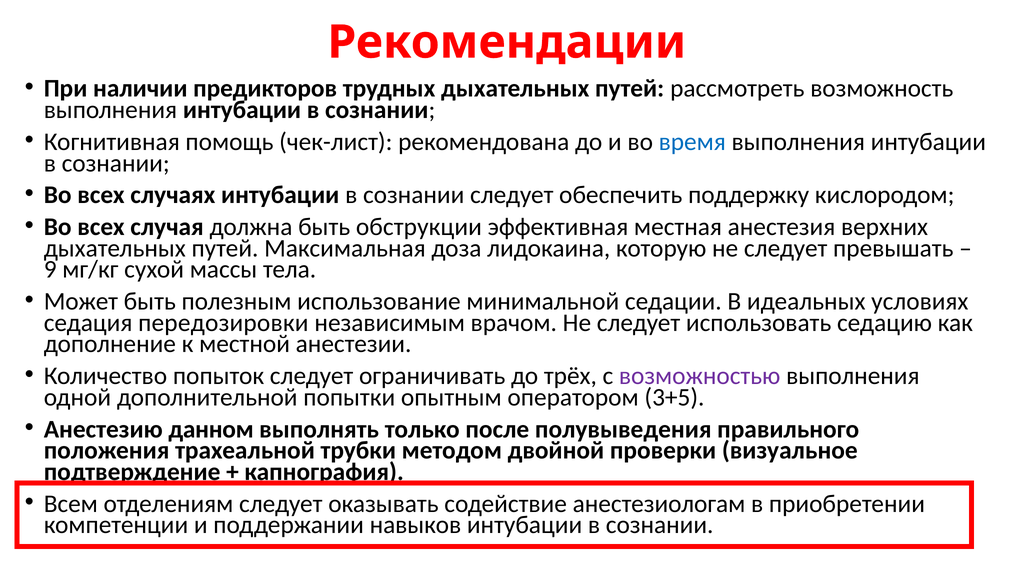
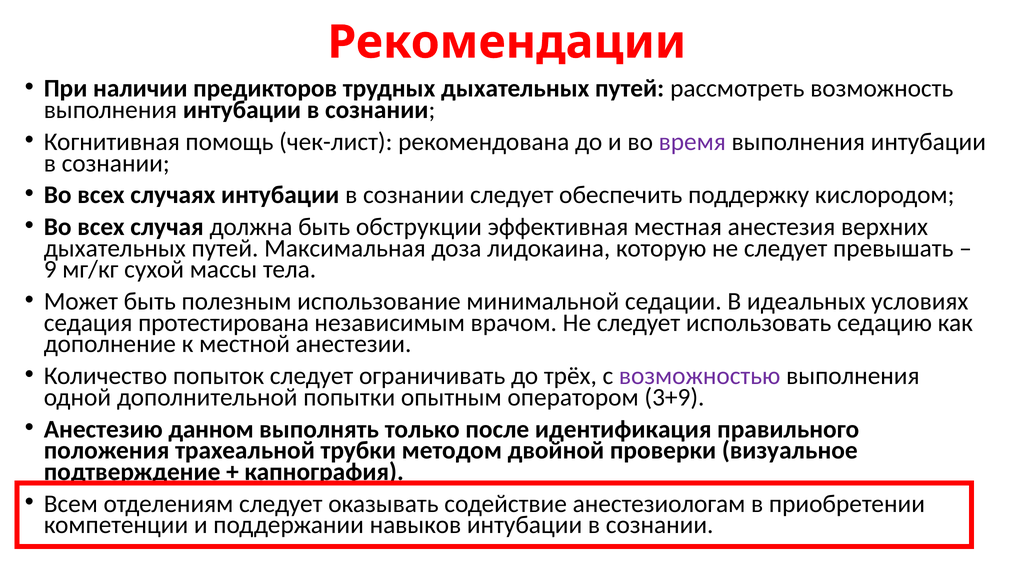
время colour: blue -> purple
передозировки: передозировки -> протестирована
3+5: 3+5 -> 3+9
полувыведения: полувыведения -> идентификация
